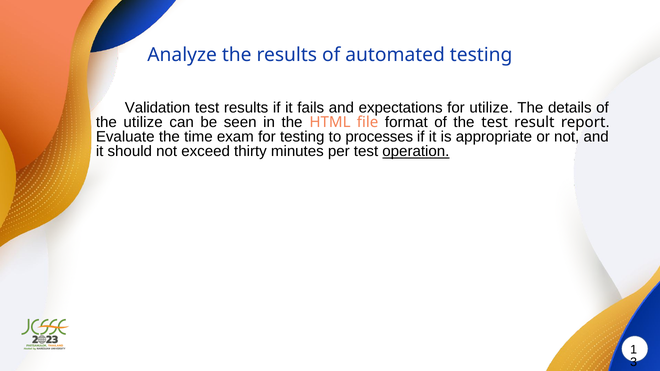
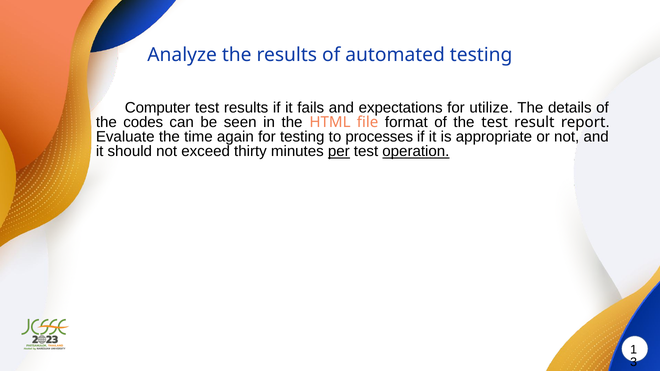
Validation: Validation -> Computer
the utilize: utilize -> codes
exam: exam -> again
per underline: none -> present
